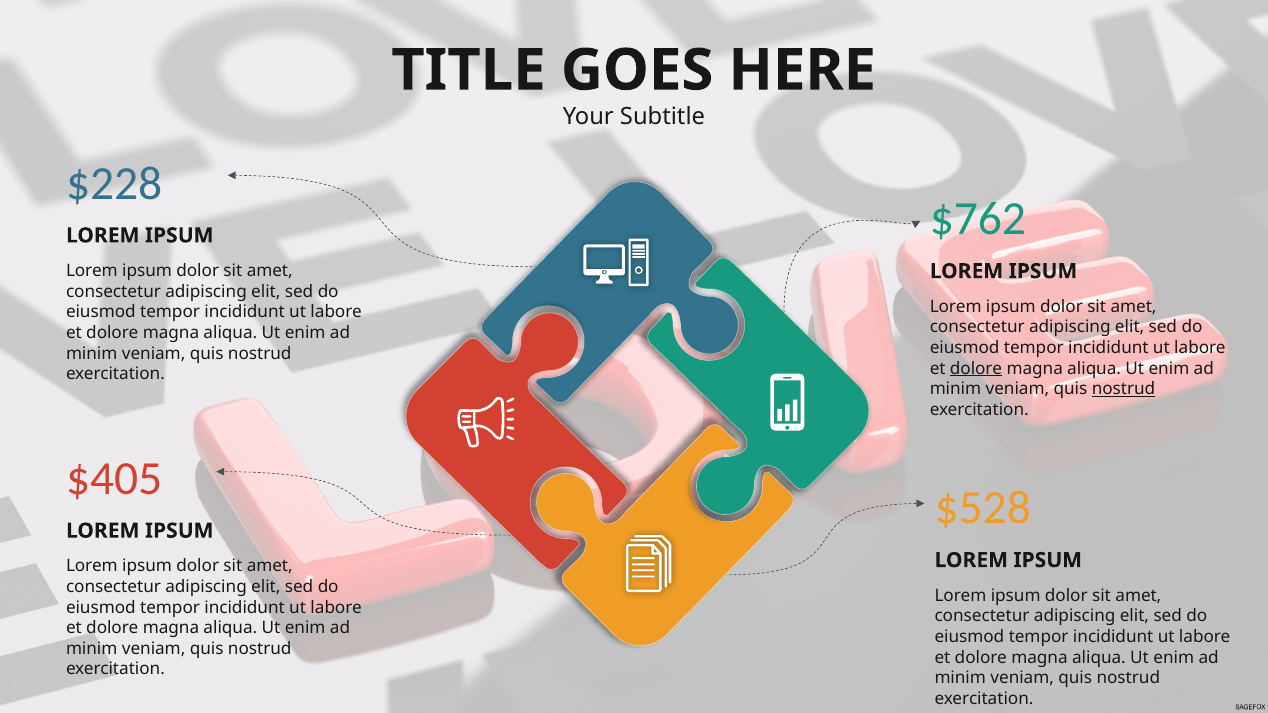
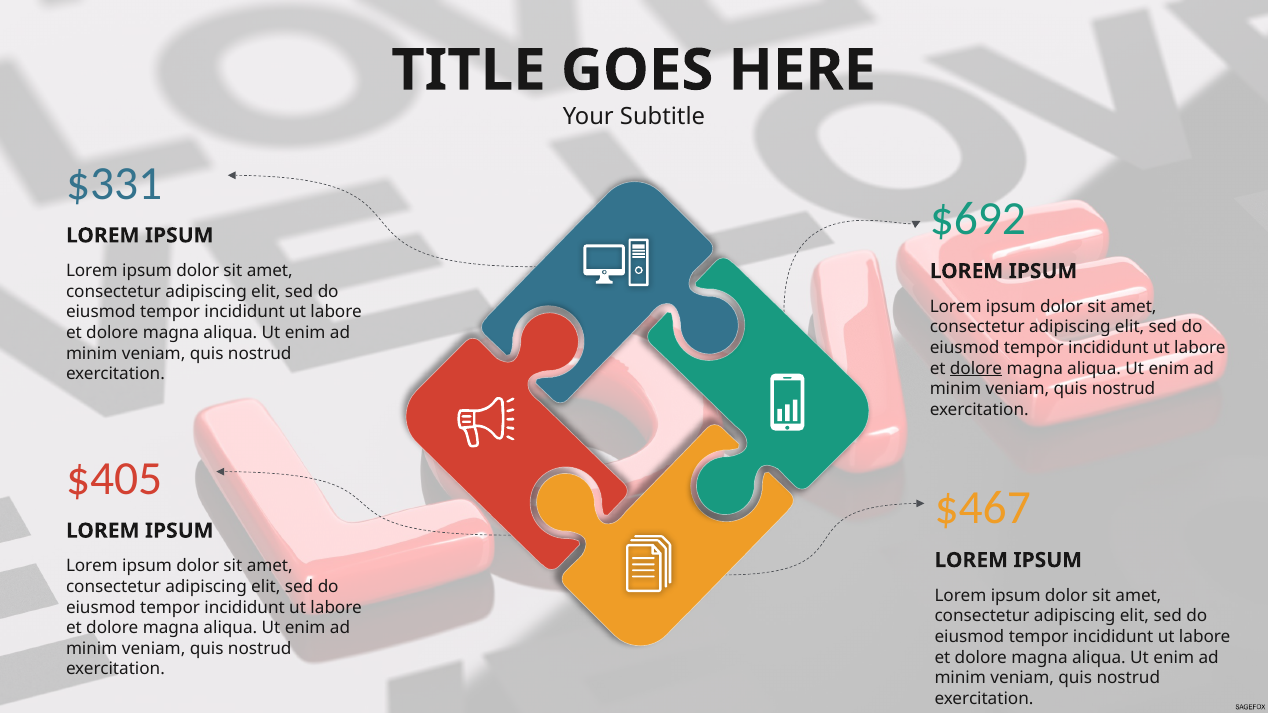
$228: $228 -> $331
$762: $762 -> $692
nostrud at (1124, 389) underline: present -> none
$528: $528 -> $467
